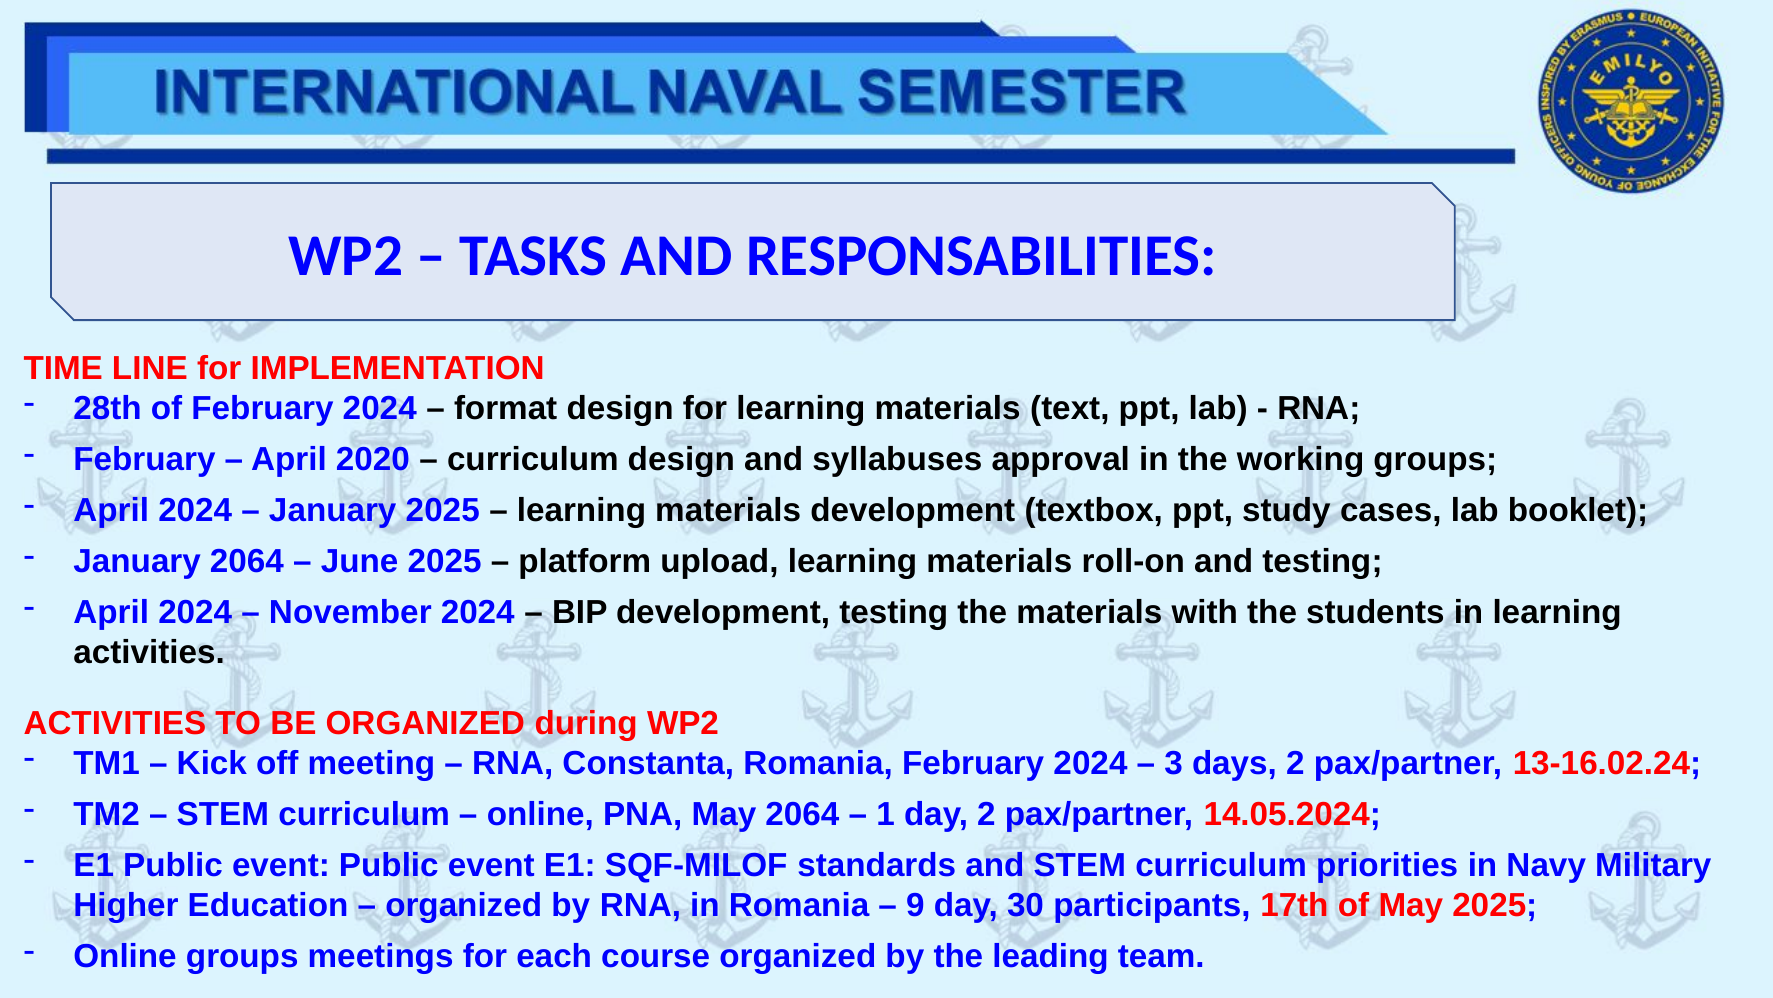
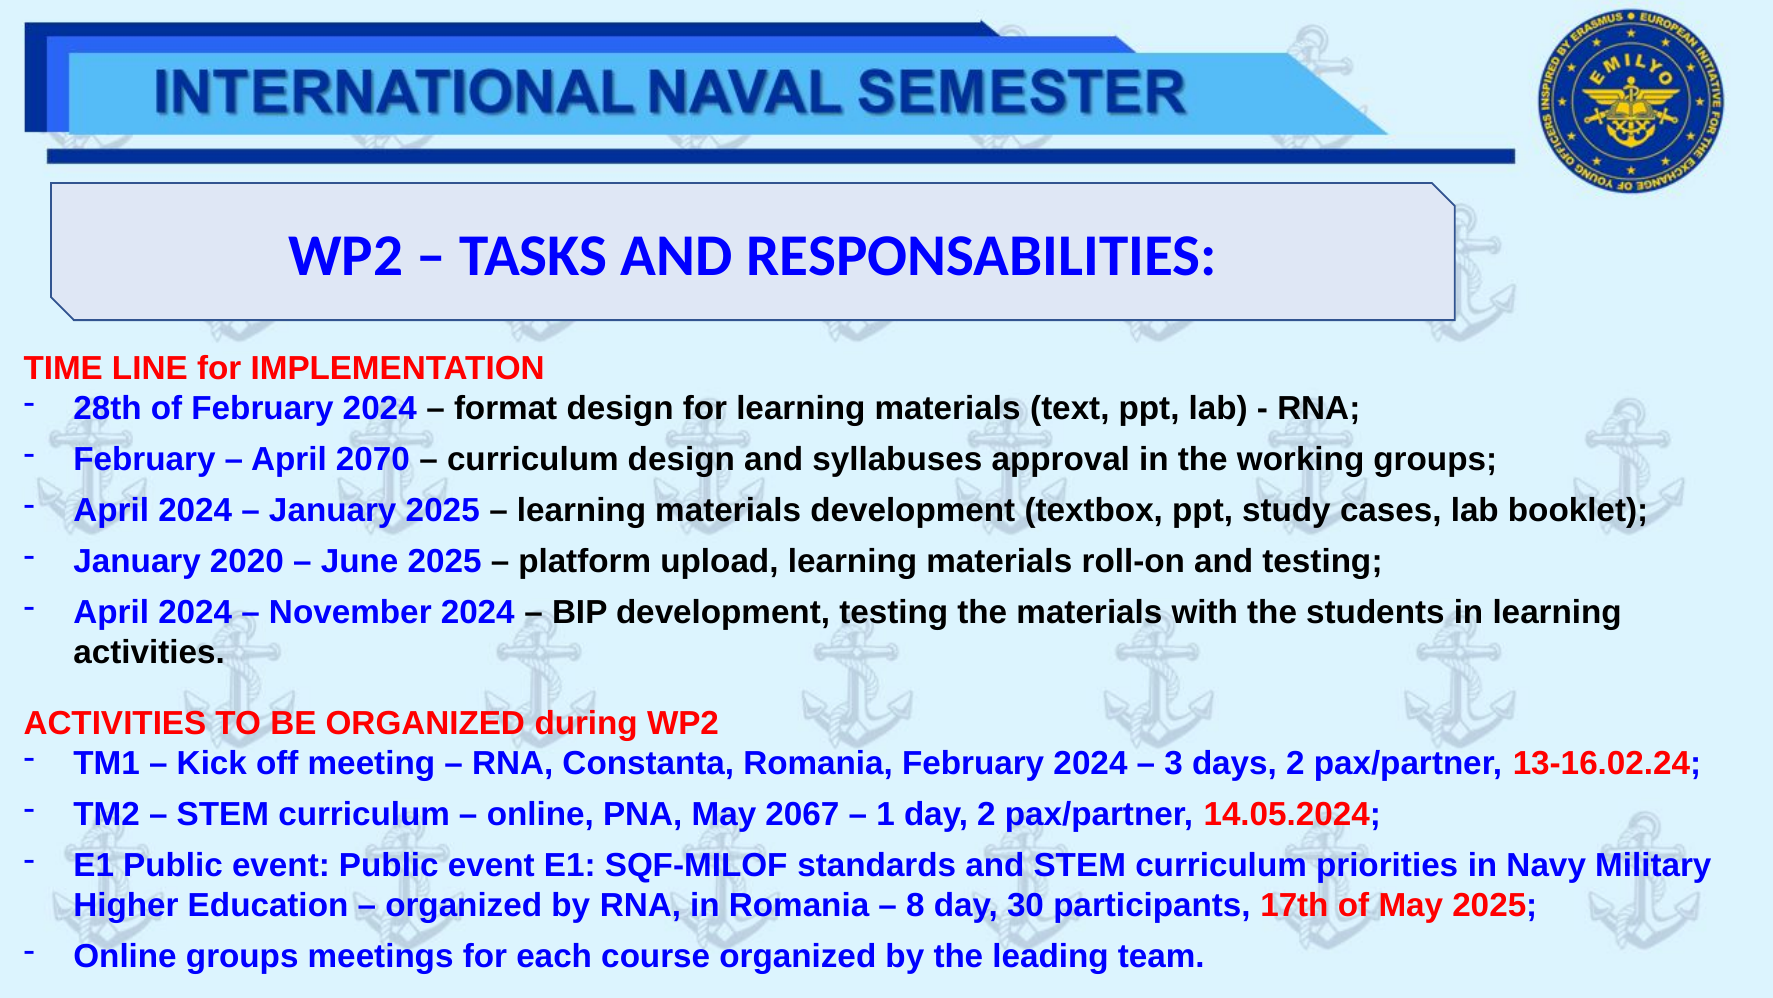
2020: 2020 -> 2070
January 2064: 2064 -> 2020
May 2064: 2064 -> 2067
9: 9 -> 8
